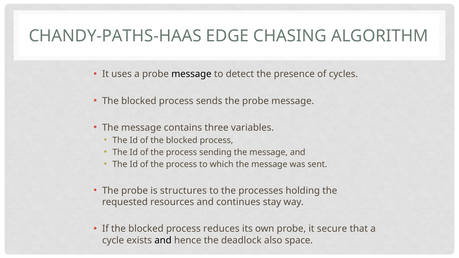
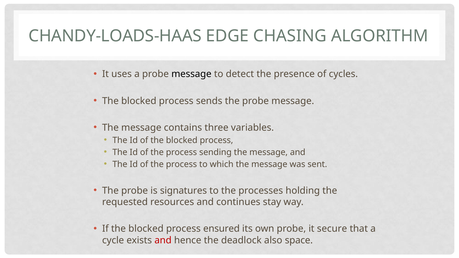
CHANDY-PATHS-HAAS: CHANDY-PATHS-HAAS -> CHANDY-LOADS-HAAS
structures: structures -> signatures
reduces: reduces -> ensured
and at (163, 240) colour: black -> red
